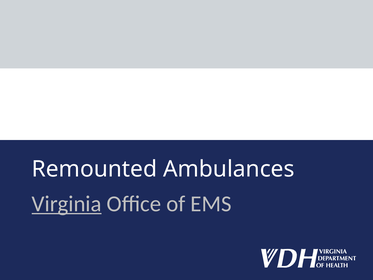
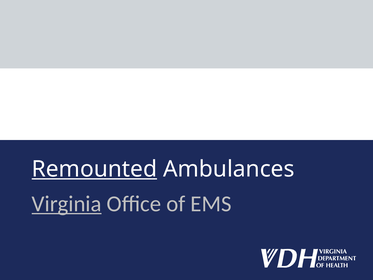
Remounted underline: none -> present
